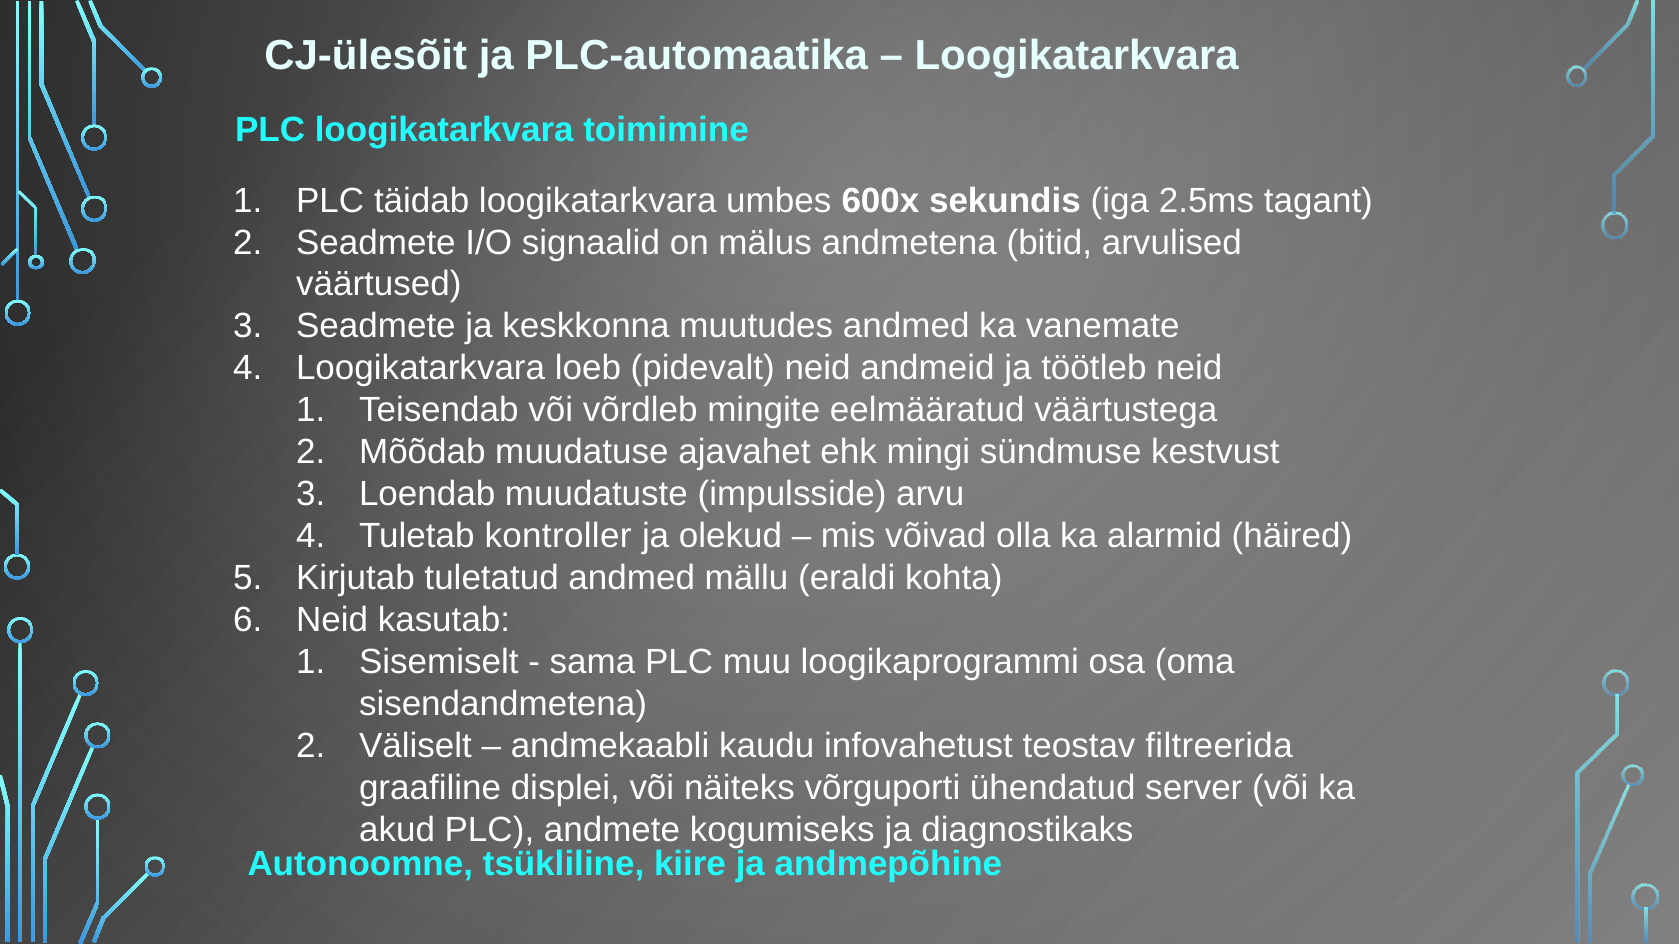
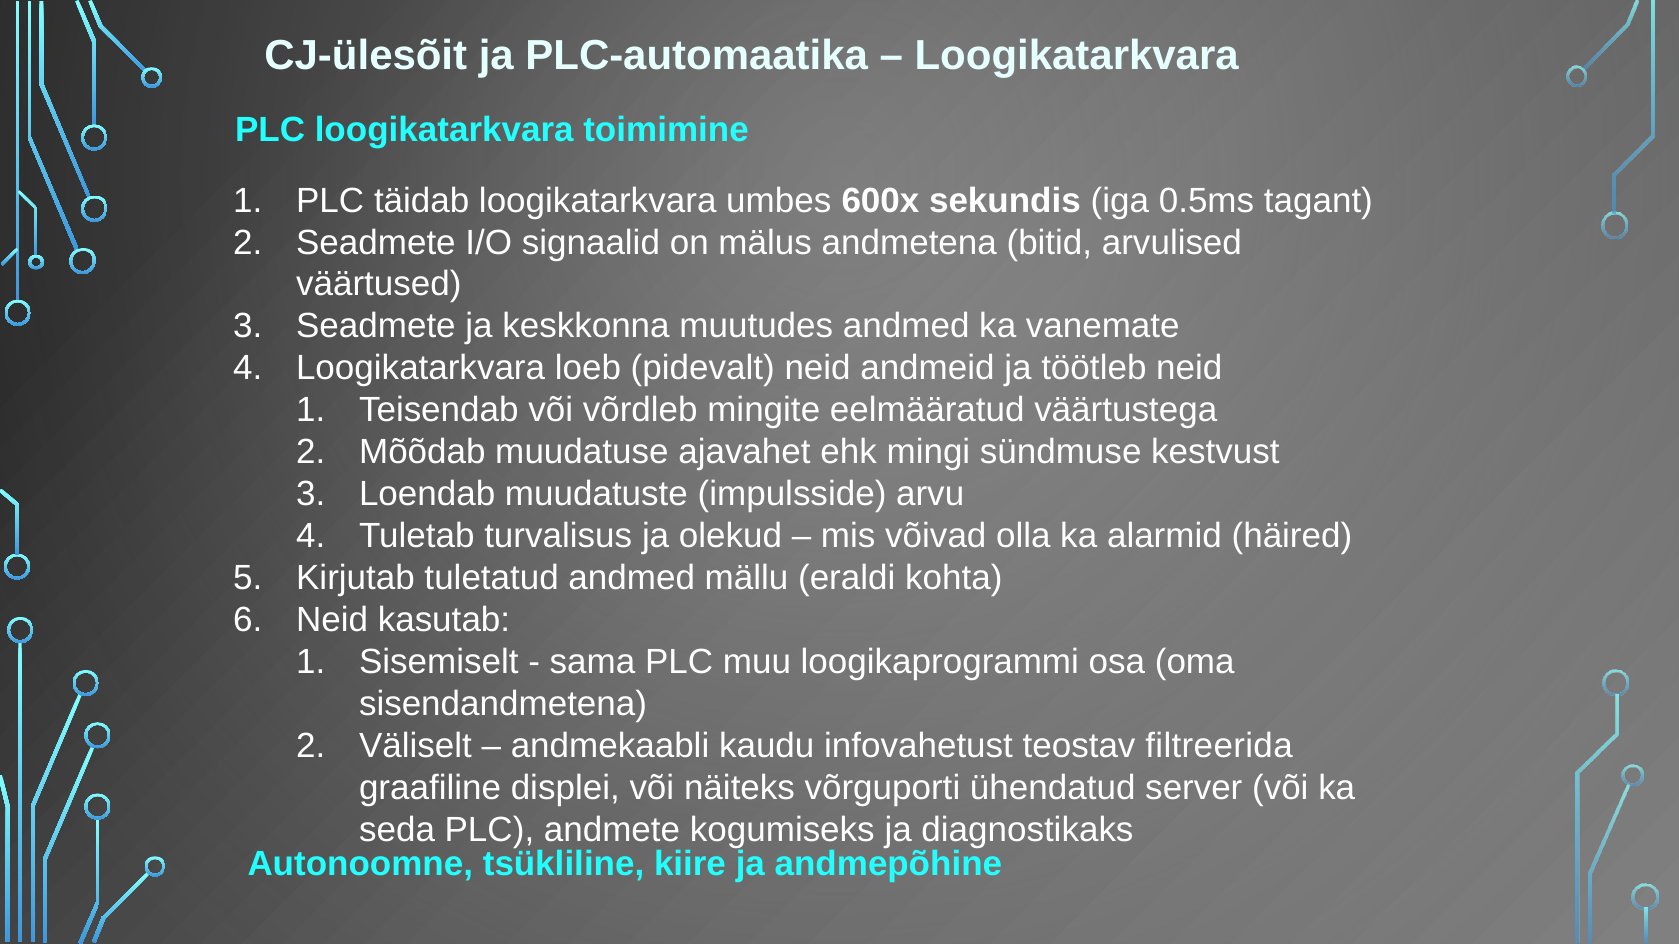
2.5ms: 2.5ms -> 0.5ms
kontroller: kontroller -> turvalisus
akud: akud -> seda
